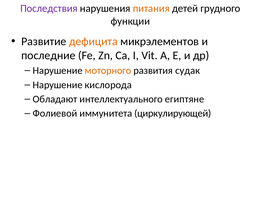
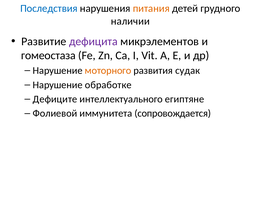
Последствия colour: purple -> blue
функции: функции -> наличии
дефицита colour: orange -> purple
последние: последние -> гомеостаза
кислорода: кислорода -> обработке
Обладают: Обладают -> Дефиците
циркулирующей: циркулирующей -> сопровождается
